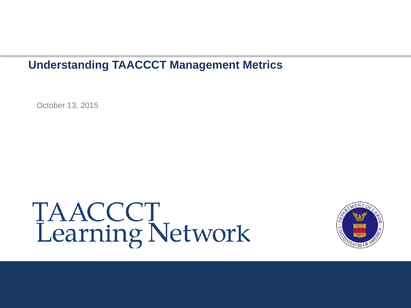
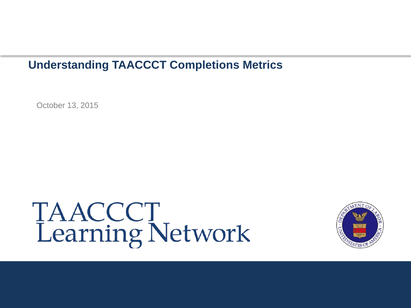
Management: Management -> Completions
